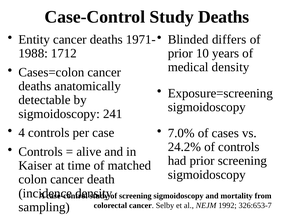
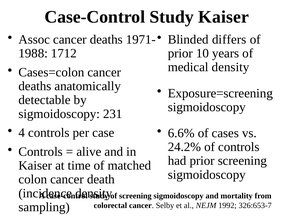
Study Deaths: Deaths -> Kaiser
Entity: Entity -> Assoc
241: 241 -> 231
7.0%: 7.0% -> 6.6%
